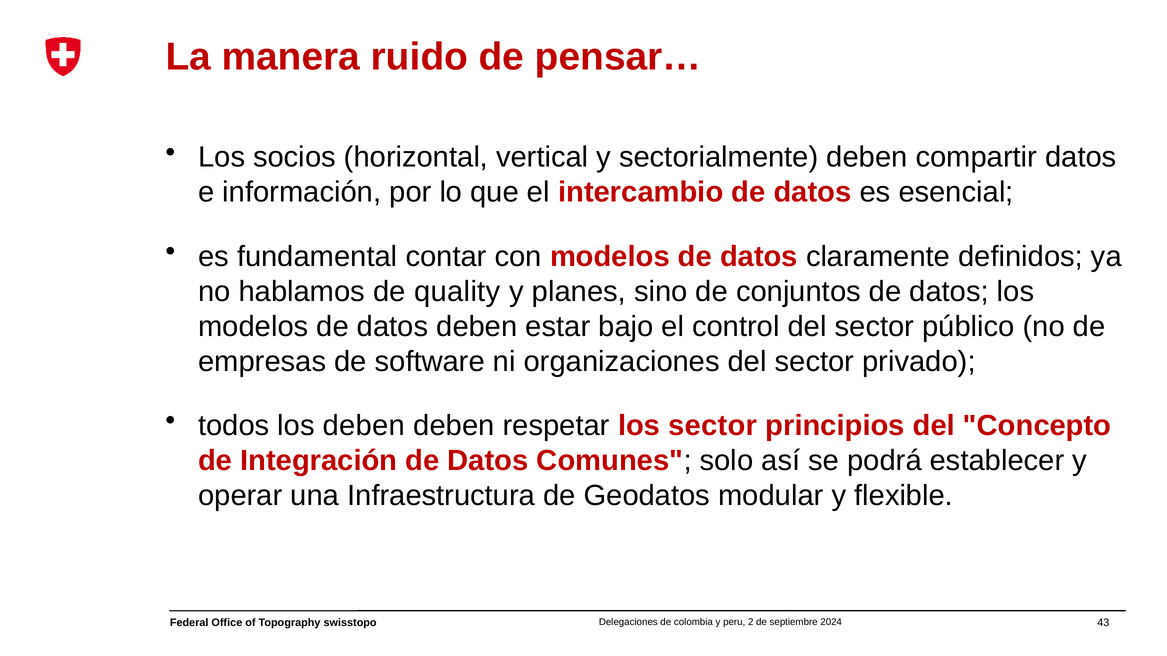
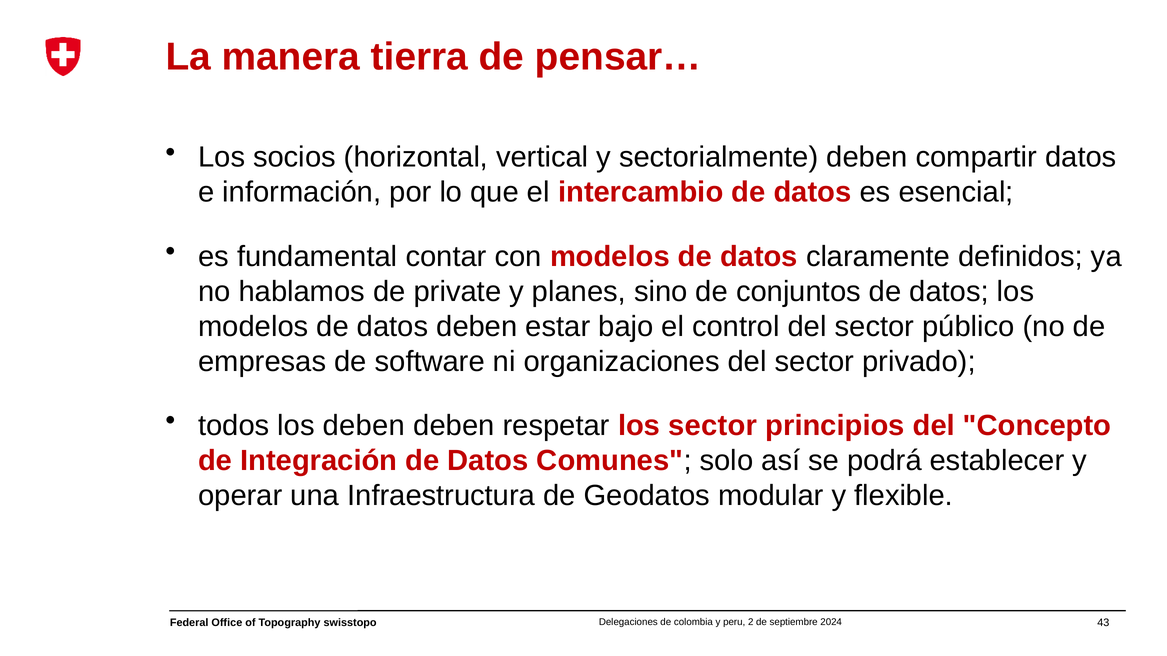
ruido: ruido -> tierra
quality: quality -> private
